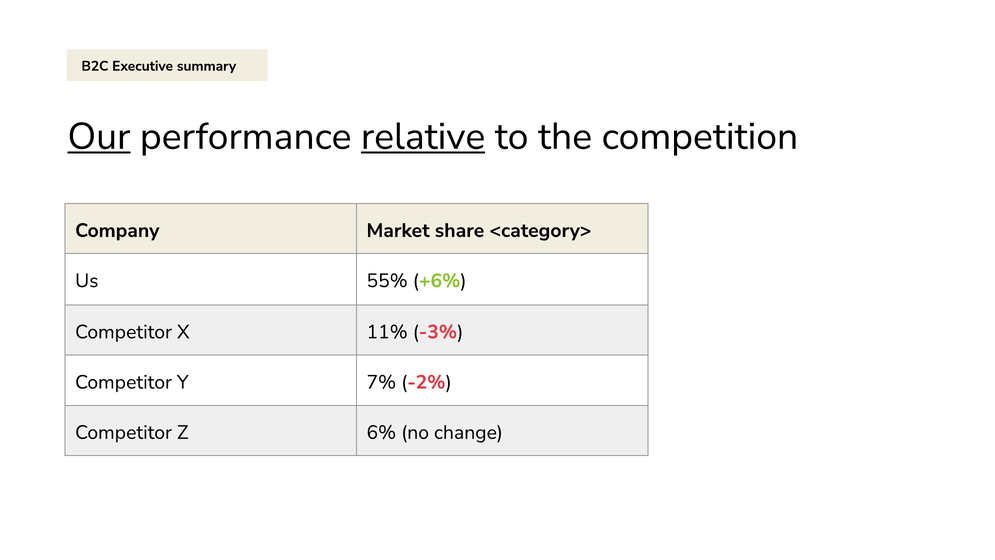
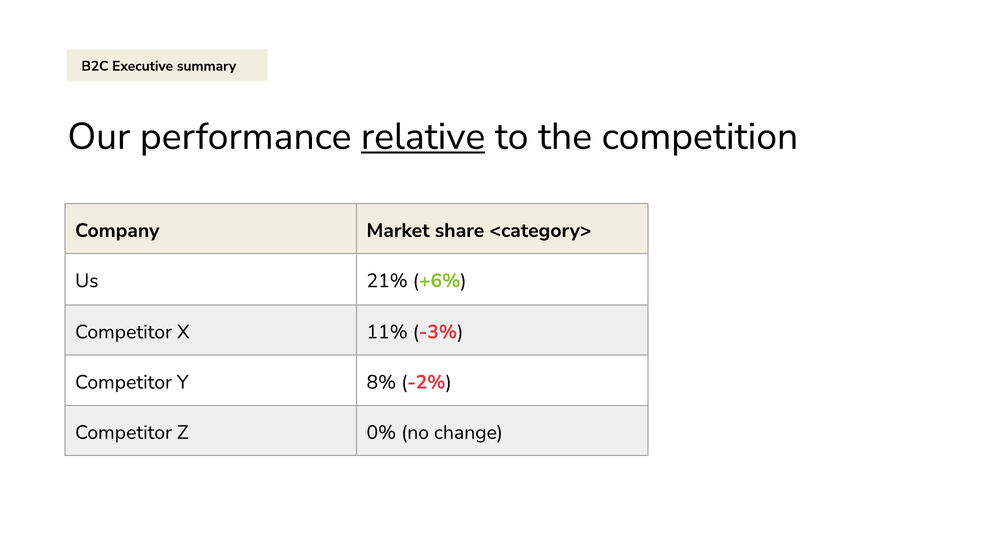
Our underline: present -> none
55%: 55% -> 21%
7%: 7% -> 8%
6%: 6% -> 0%
